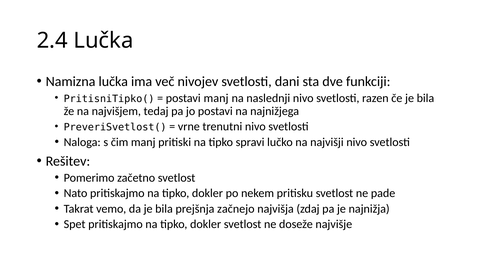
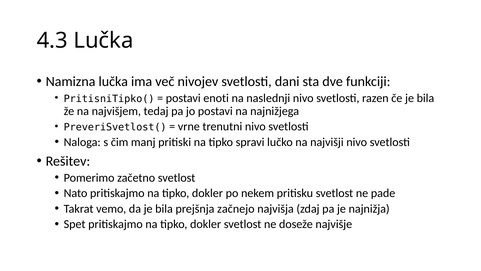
2.4: 2.4 -> 4.3
postavi manj: manj -> enoti
